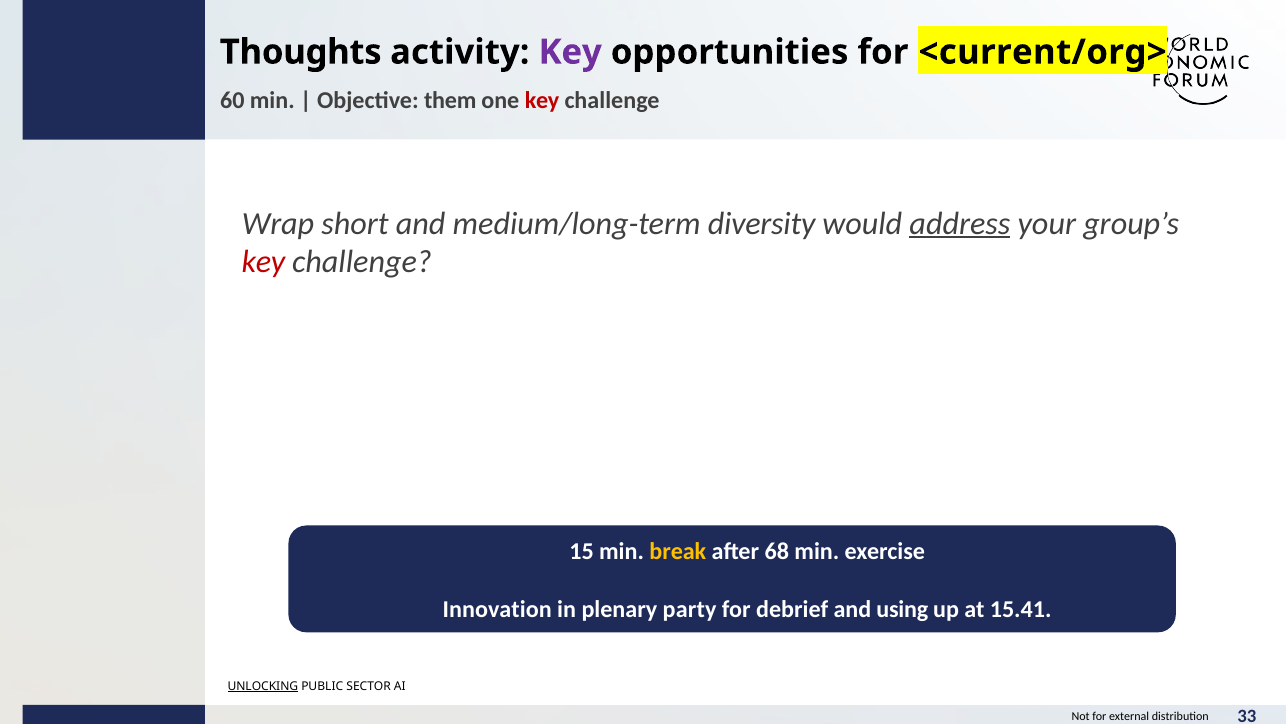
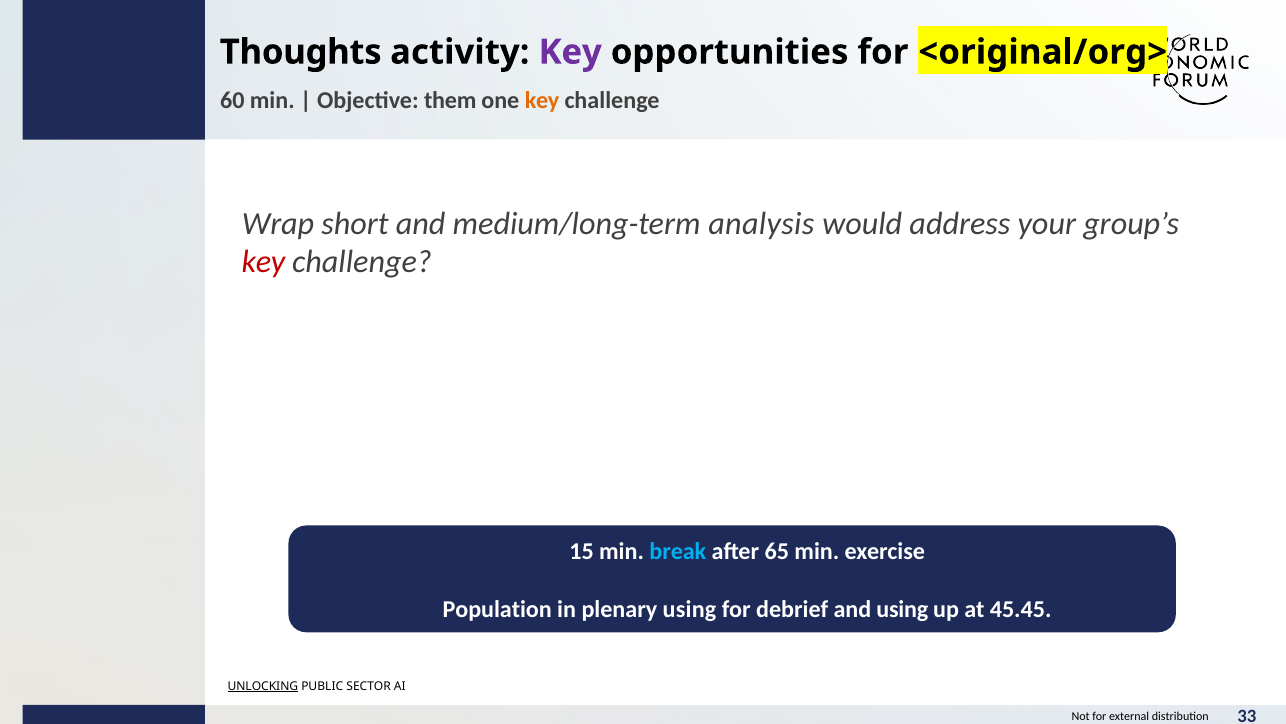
<current/org>: <current/org> -> <original/org>
key at (542, 100) colour: red -> orange
diversity: diversity -> analysis
address underline: present -> none
break colour: yellow -> light blue
68: 68 -> 65
Innovation: Innovation -> Population
plenary party: party -> using
15.41: 15.41 -> 45.45
